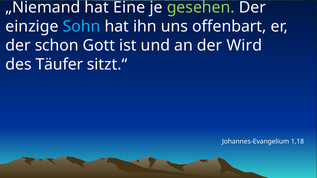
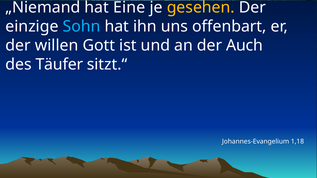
gesehen colour: light green -> yellow
schon: schon -> willen
Wird: Wird -> Auch
